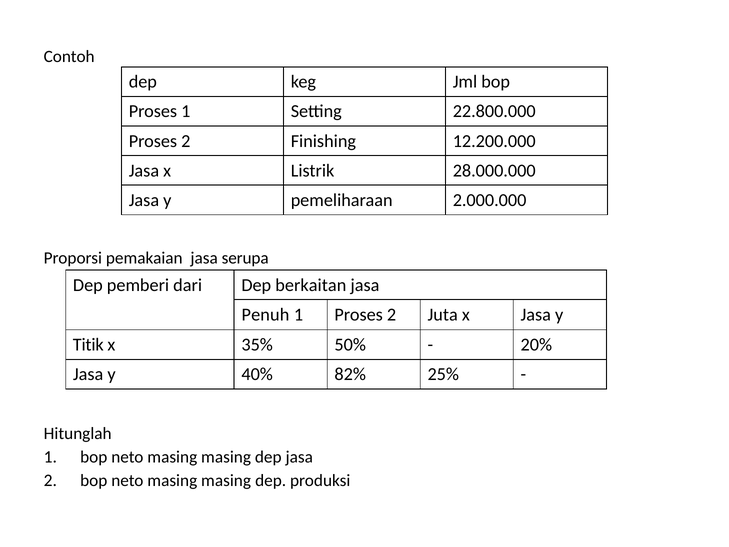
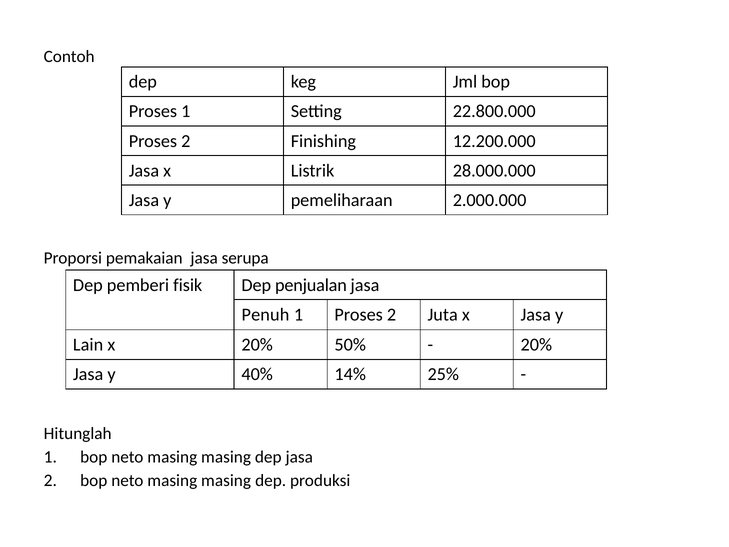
dari: dari -> fisik
berkaitan: berkaitan -> penjualan
Titik: Titik -> Lain
x 35%: 35% -> 20%
82%: 82% -> 14%
